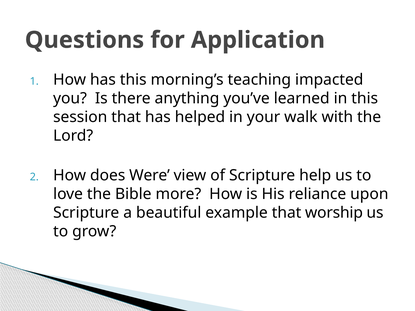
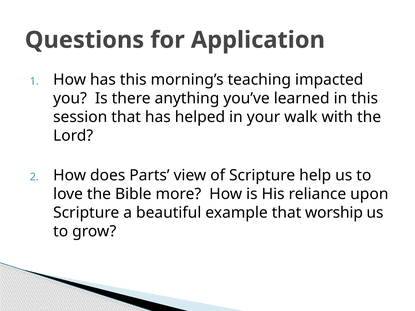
Were: Were -> Parts
